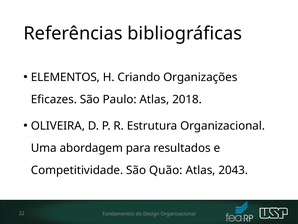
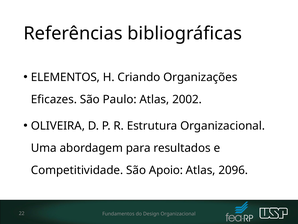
2018: 2018 -> 2002
Quão: Quão -> Apoio
2043: 2043 -> 2096
